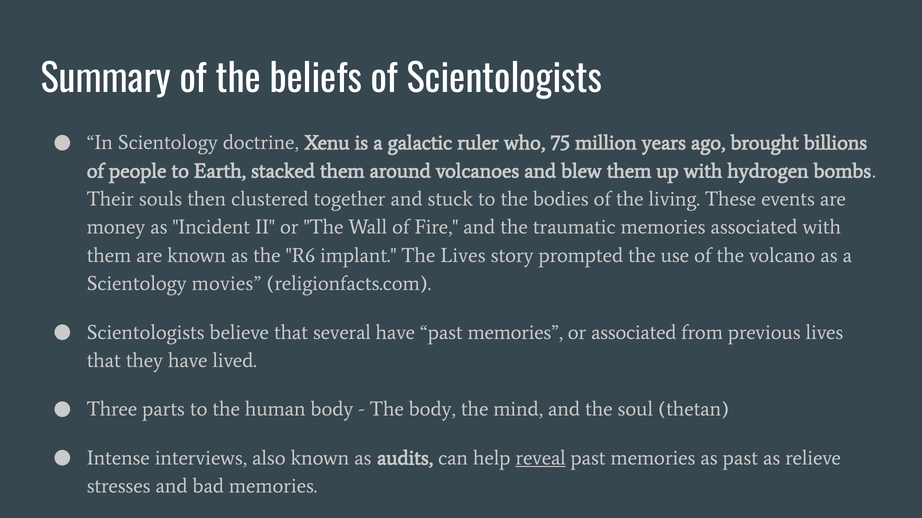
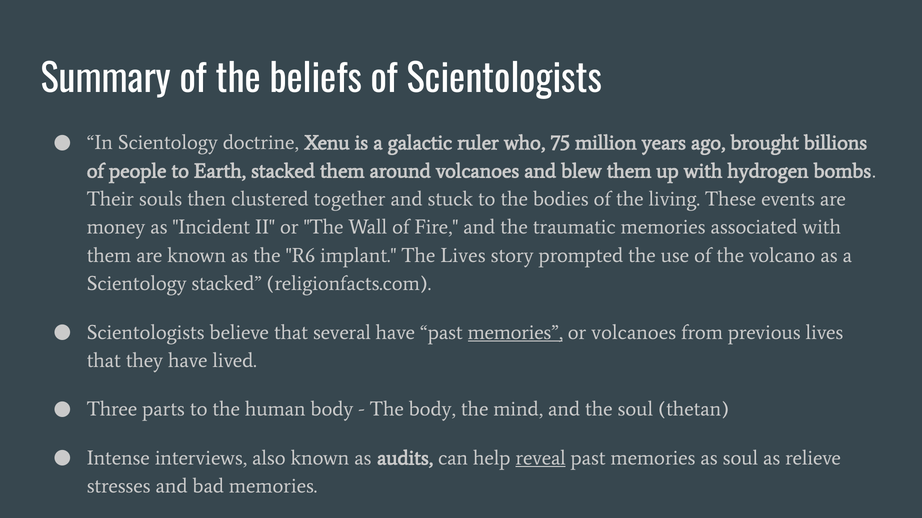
Scientology movies: movies -> stacked
memories at (515, 333) underline: none -> present
or associated: associated -> volcanoes
as past: past -> soul
